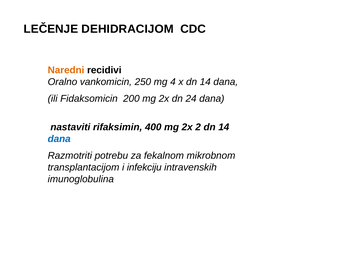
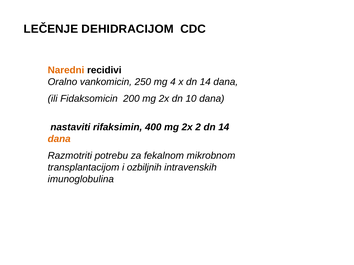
24: 24 -> 10
dana at (59, 139) colour: blue -> orange
infekciju: infekciju -> ozbiljnih
